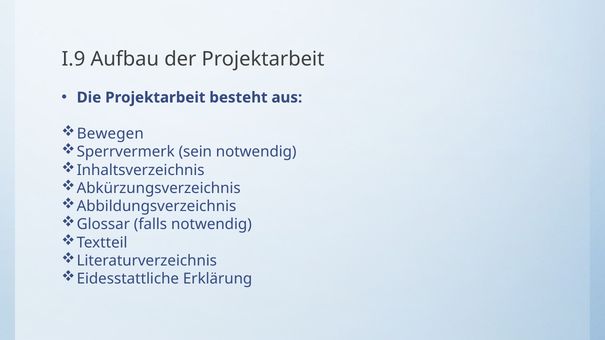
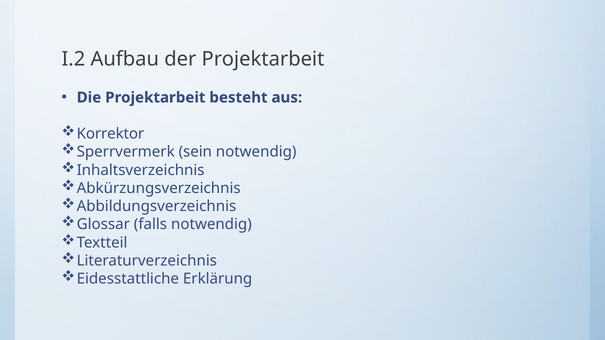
I.9: I.9 -> I.2
Bewegen: Bewegen -> Korrektor
